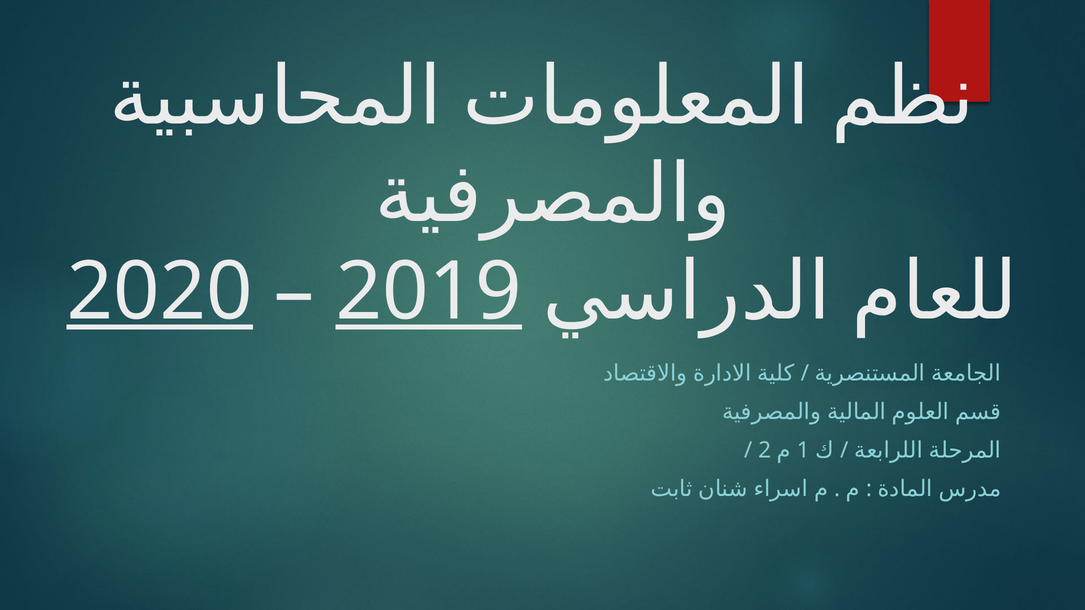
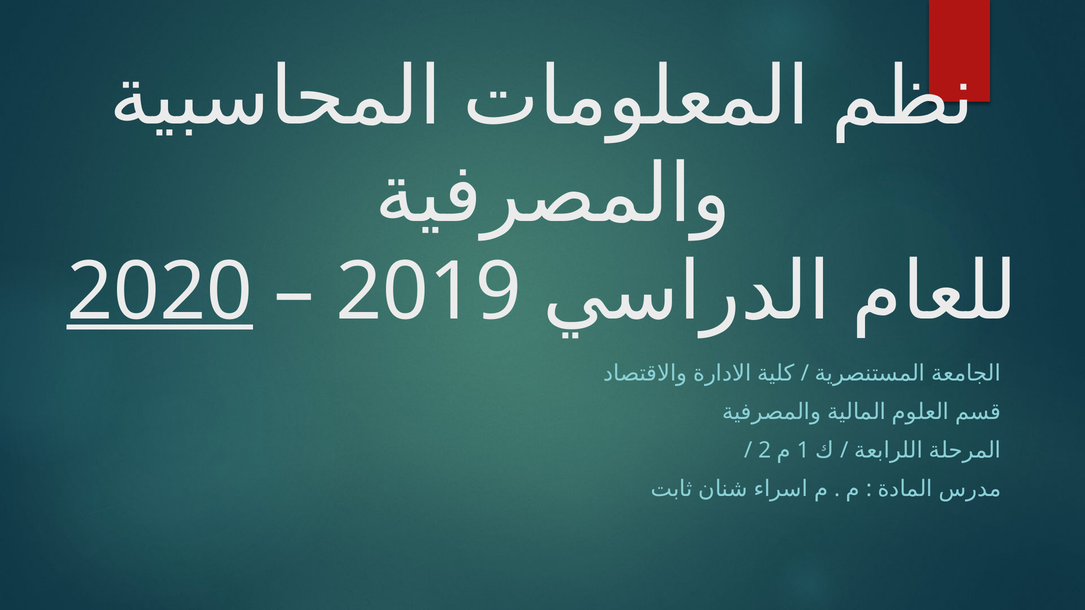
2019 underline: present -> none
